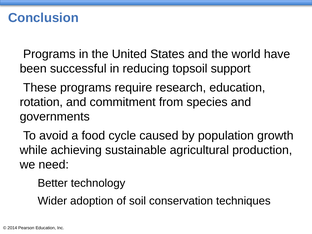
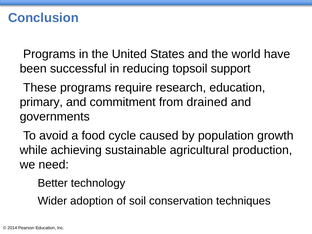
rotation: rotation -> primary
species: species -> drained
